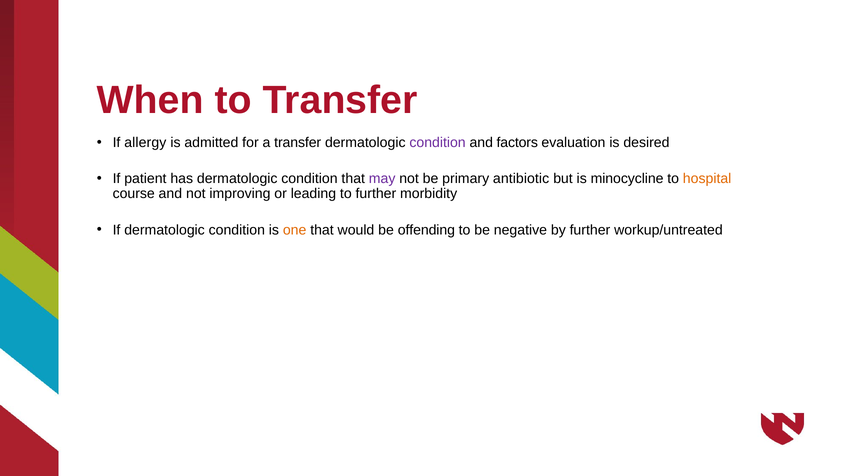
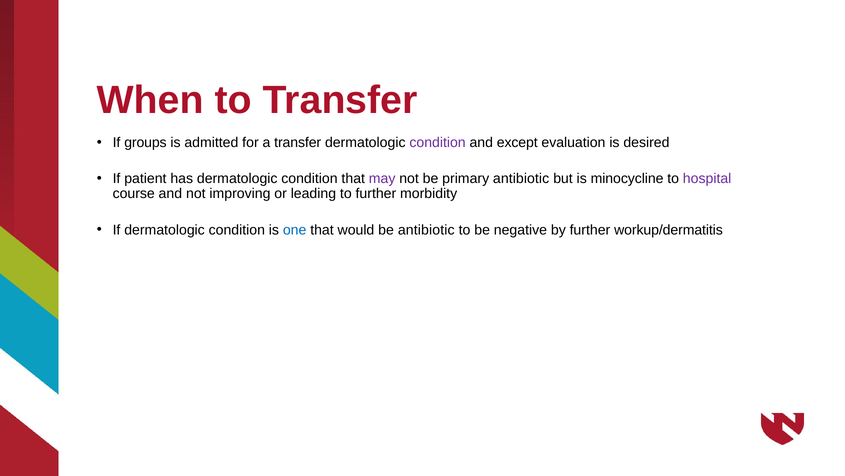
allergy: allergy -> groups
factors: factors -> except
hospital colour: orange -> purple
one colour: orange -> blue
be offending: offending -> antibiotic
workup/untreated: workup/untreated -> workup/dermatitis
